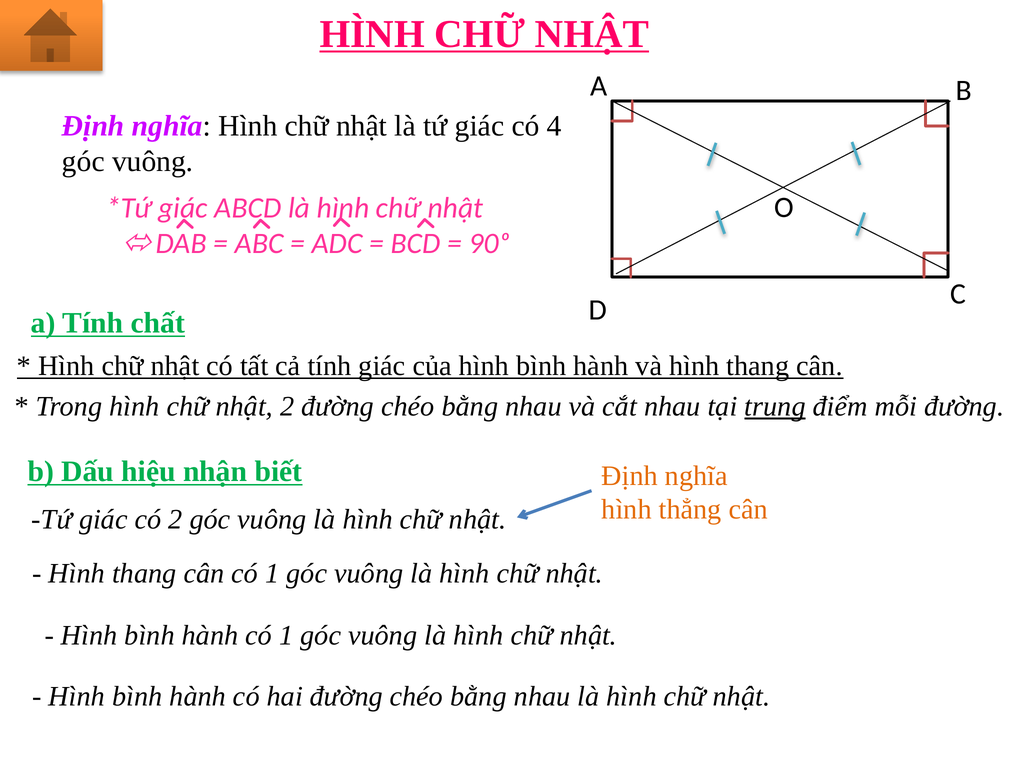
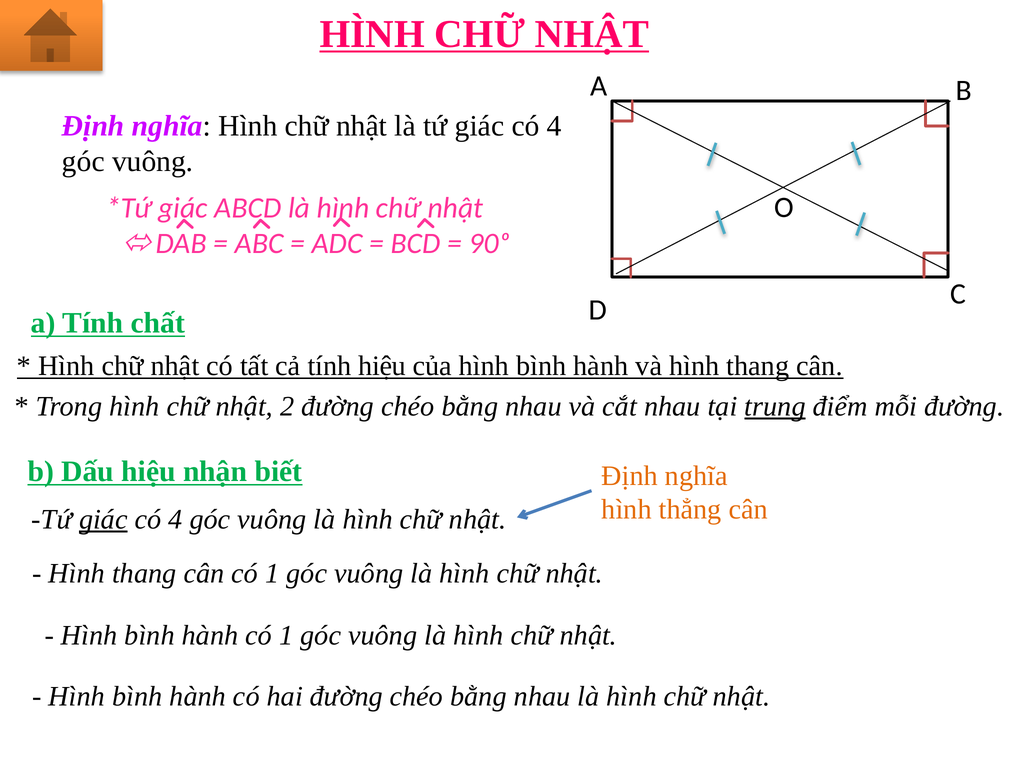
tính giác: giác -> hiệu
giác at (103, 519) underline: none -> present
2 at (175, 519): 2 -> 4
